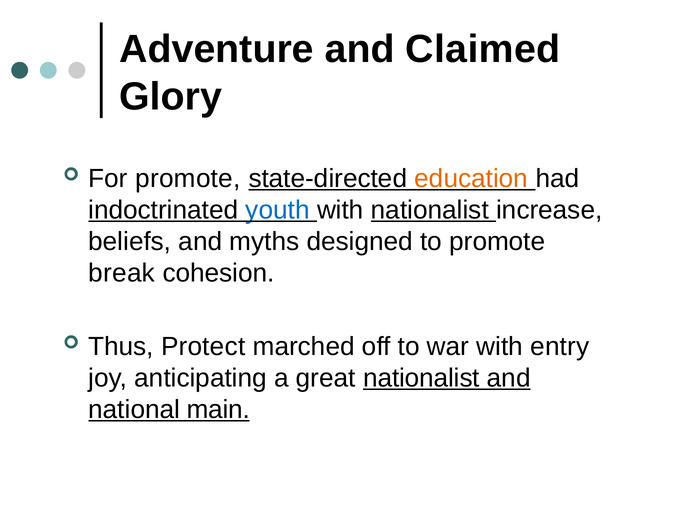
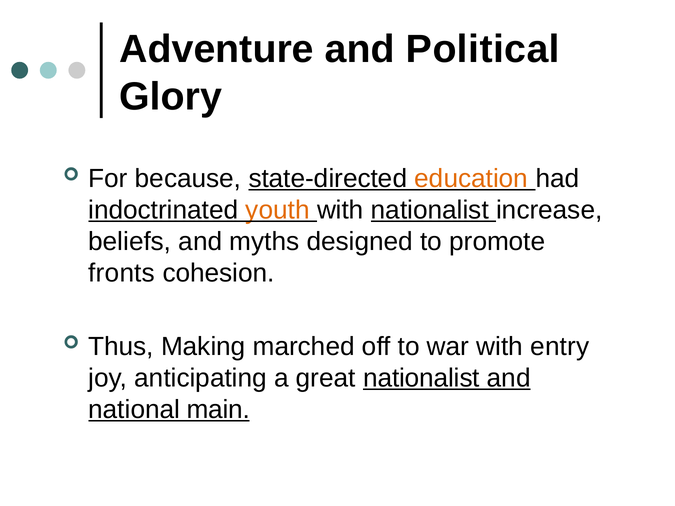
Claimed: Claimed -> Political
For promote: promote -> because
youth colour: blue -> orange
break: break -> fronts
Protect: Protect -> Making
